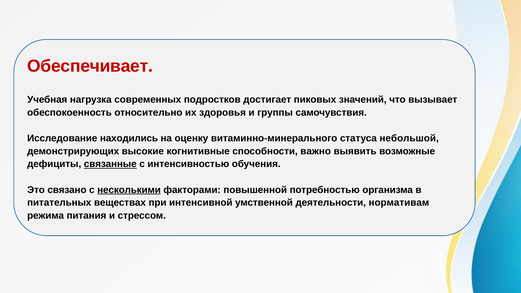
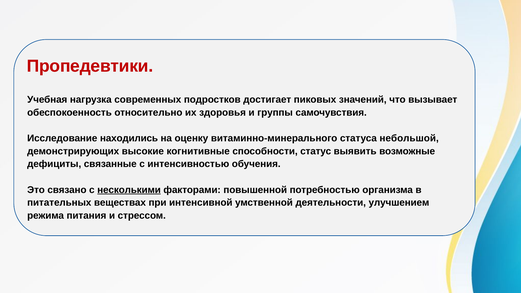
Обеспечивает: Обеспечивает -> Пропедевтики
важно: важно -> статус
связанные underline: present -> none
нормативам: нормативам -> улучшением
